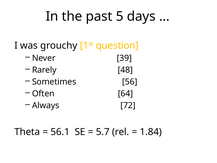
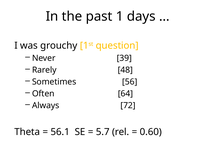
5: 5 -> 1
1.84: 1.84 -> 0.60
